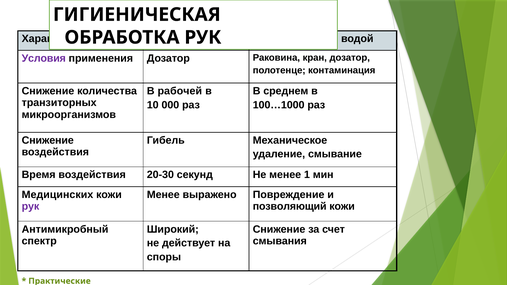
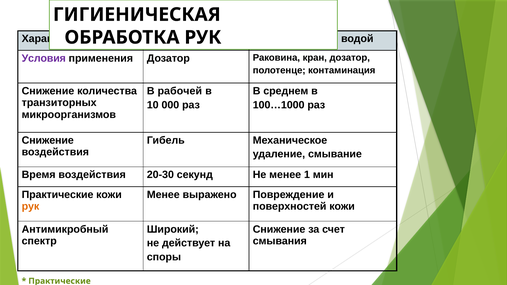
Медицинских at (57, 195): Медицинских -> Практические
рук at (30, 207) colour: purple -> orange
позволяющий: позволяющий -> поверхностей
